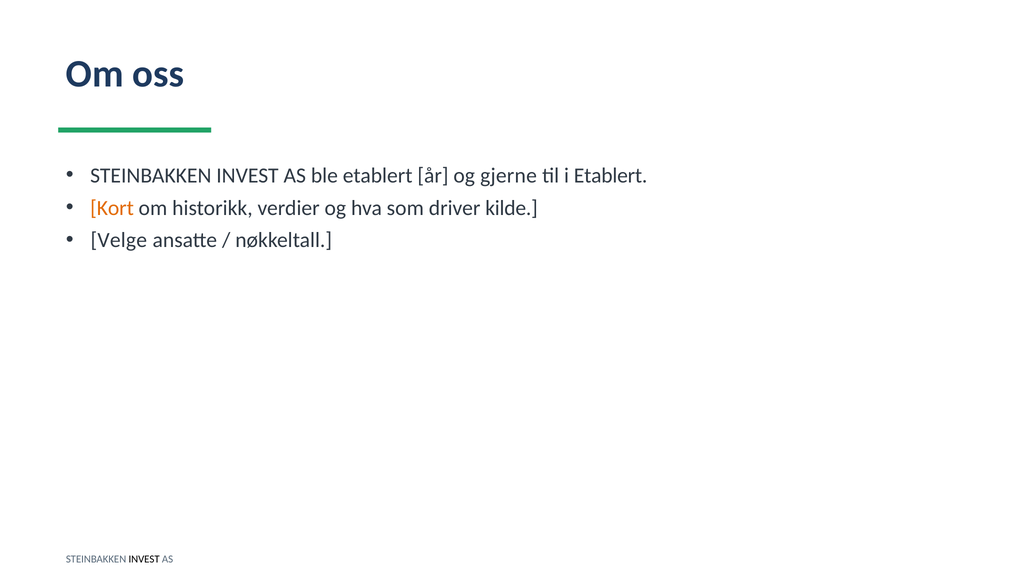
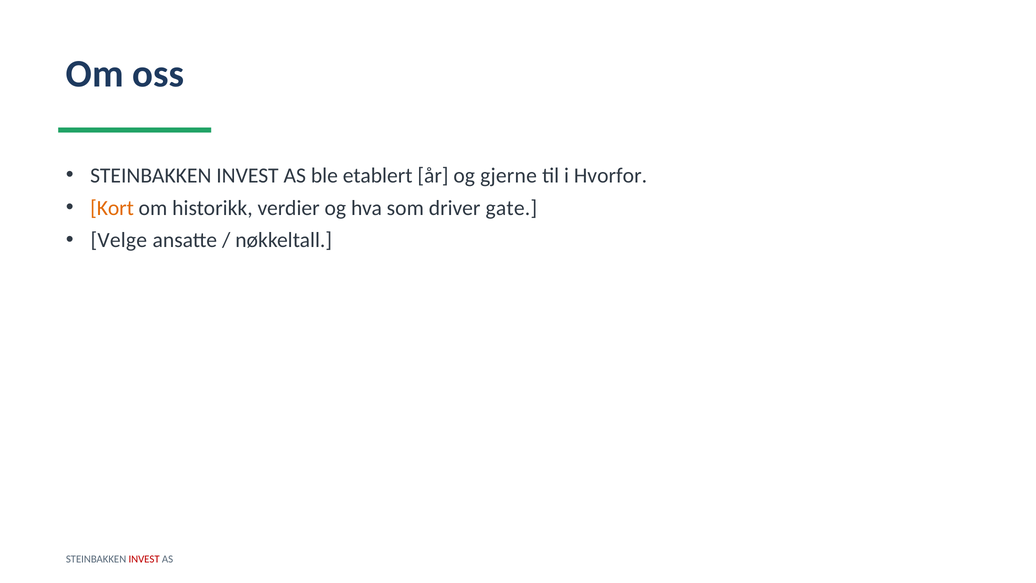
i Etablert: Etablert -> Hvorfor
kilde: kilde -> gate
INVEST at (144, 559) colour: black -> red
